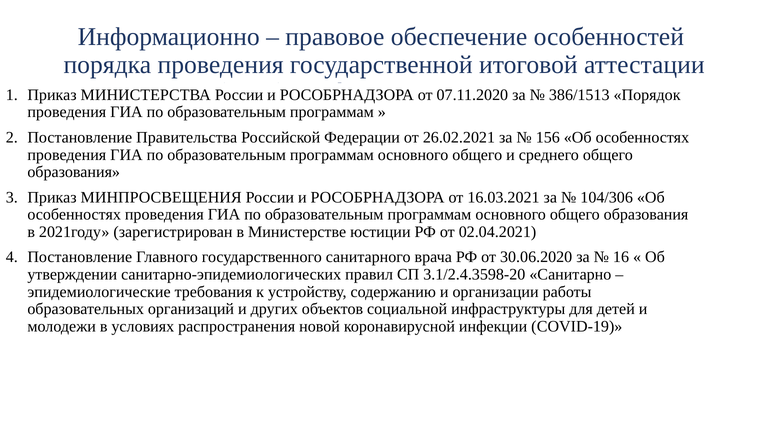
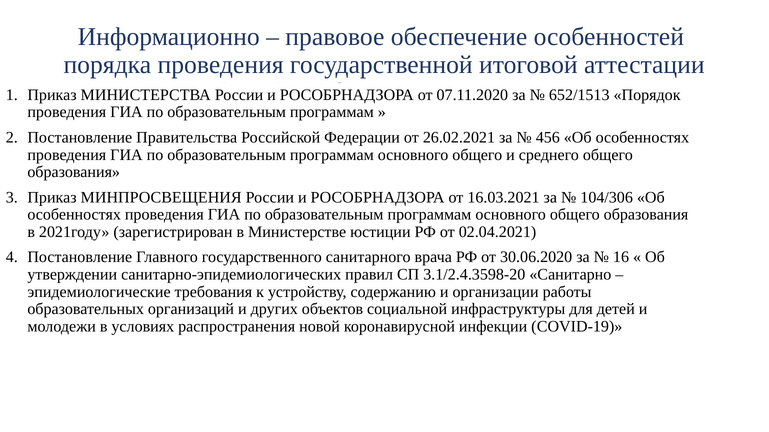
386/1513: 386/1513 -> 652/1513
156: 156 -> 456
